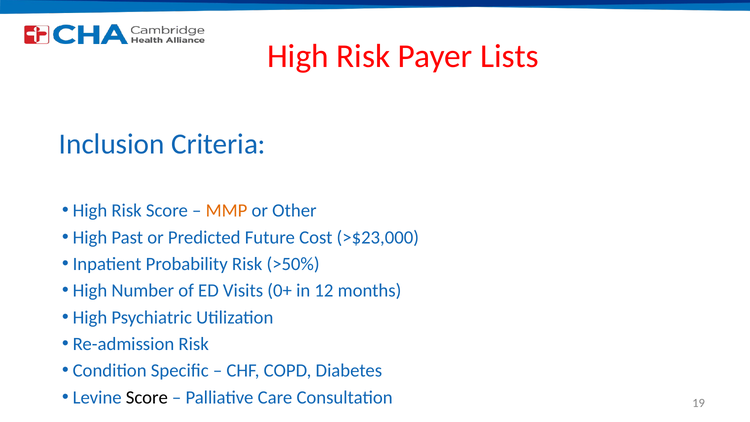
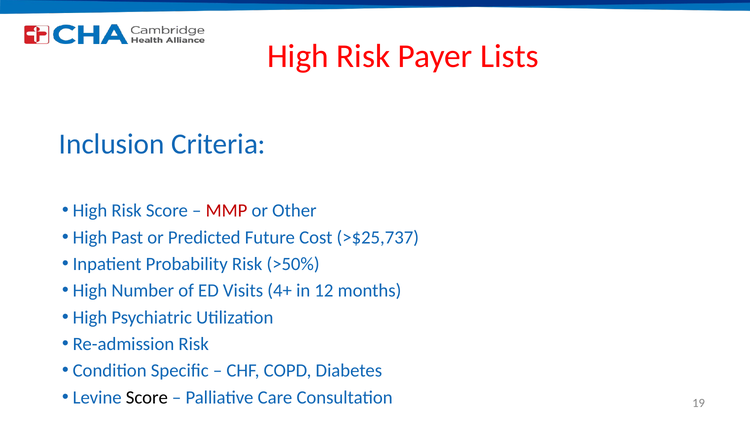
MMP colour: orange -> red
>$23,000: >$23,000 -> >$25,737
0+: 0+ -> 4+
